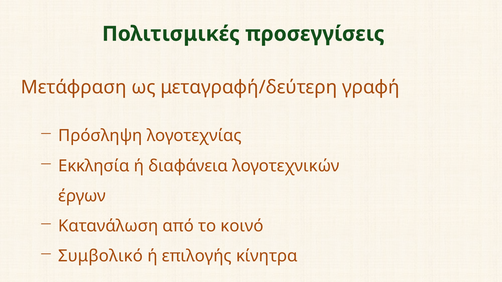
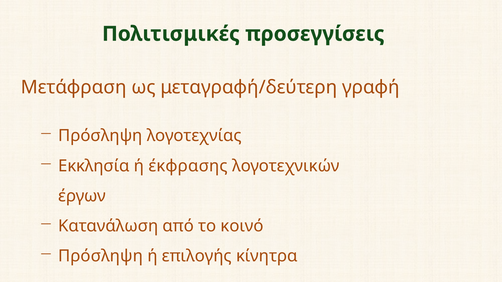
διαφάνεια: διαφάνεια -> έκφρασης
Συμβολικό at (101, 256): Συμβολικό -> Πρόσληψη
